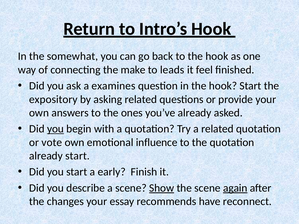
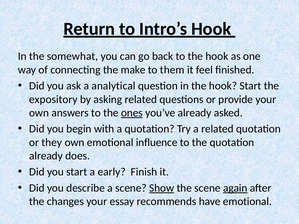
leads: leads -> them
examines: examines -> analytical
ones underline: none -> present
you at (55, 129) underline: present -> none
vote: vote -> they
already start: start -> does
have reconnect: reconnect -> emotional
